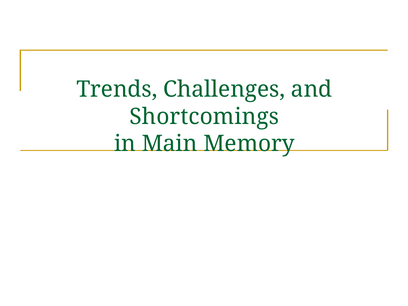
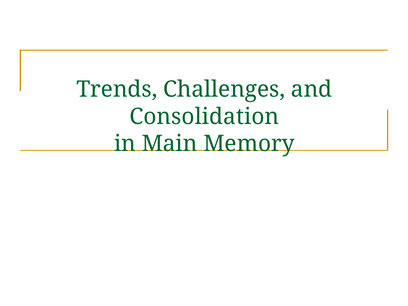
Shortcomings: Shortcomings -> Consolidation
